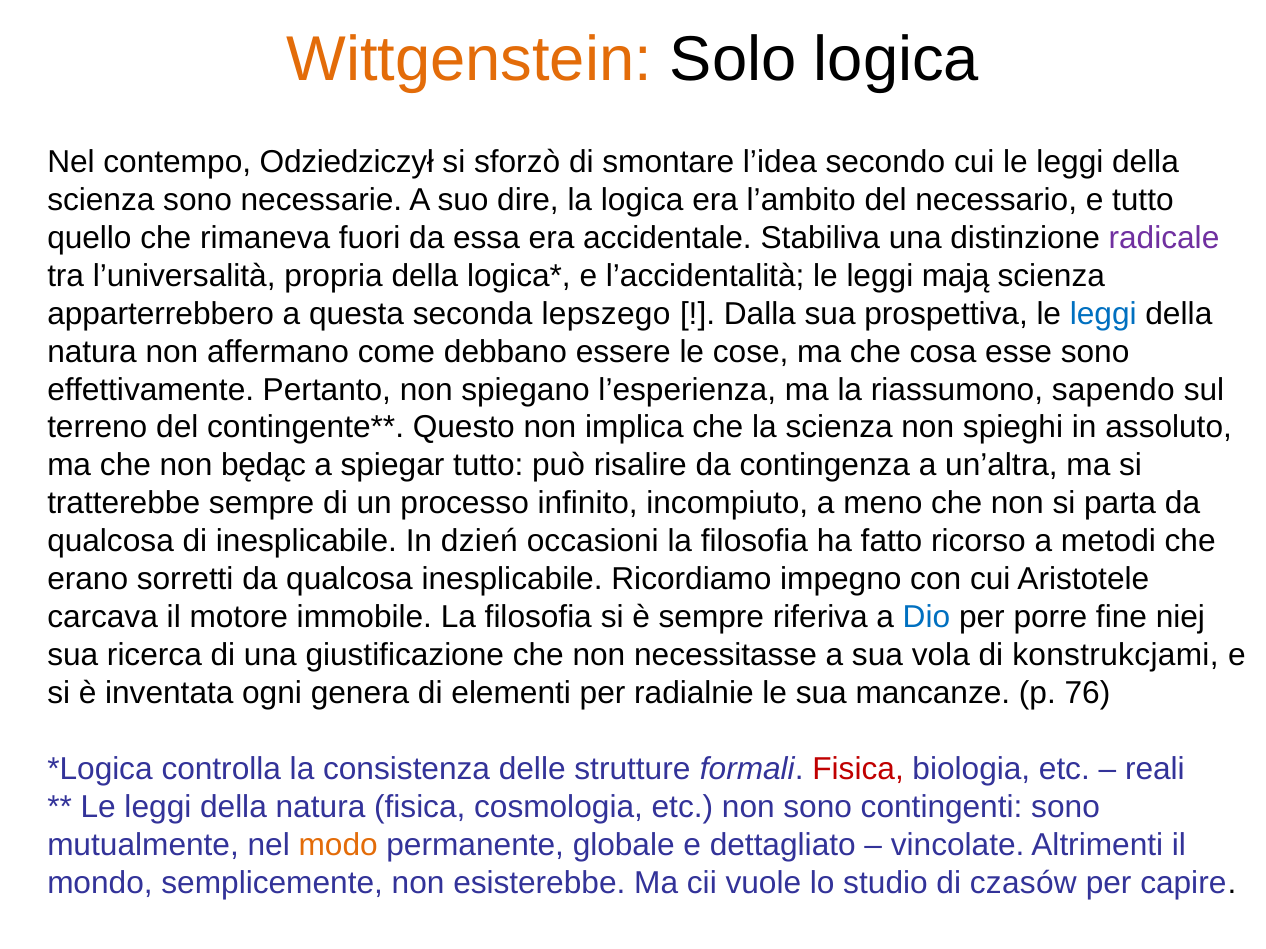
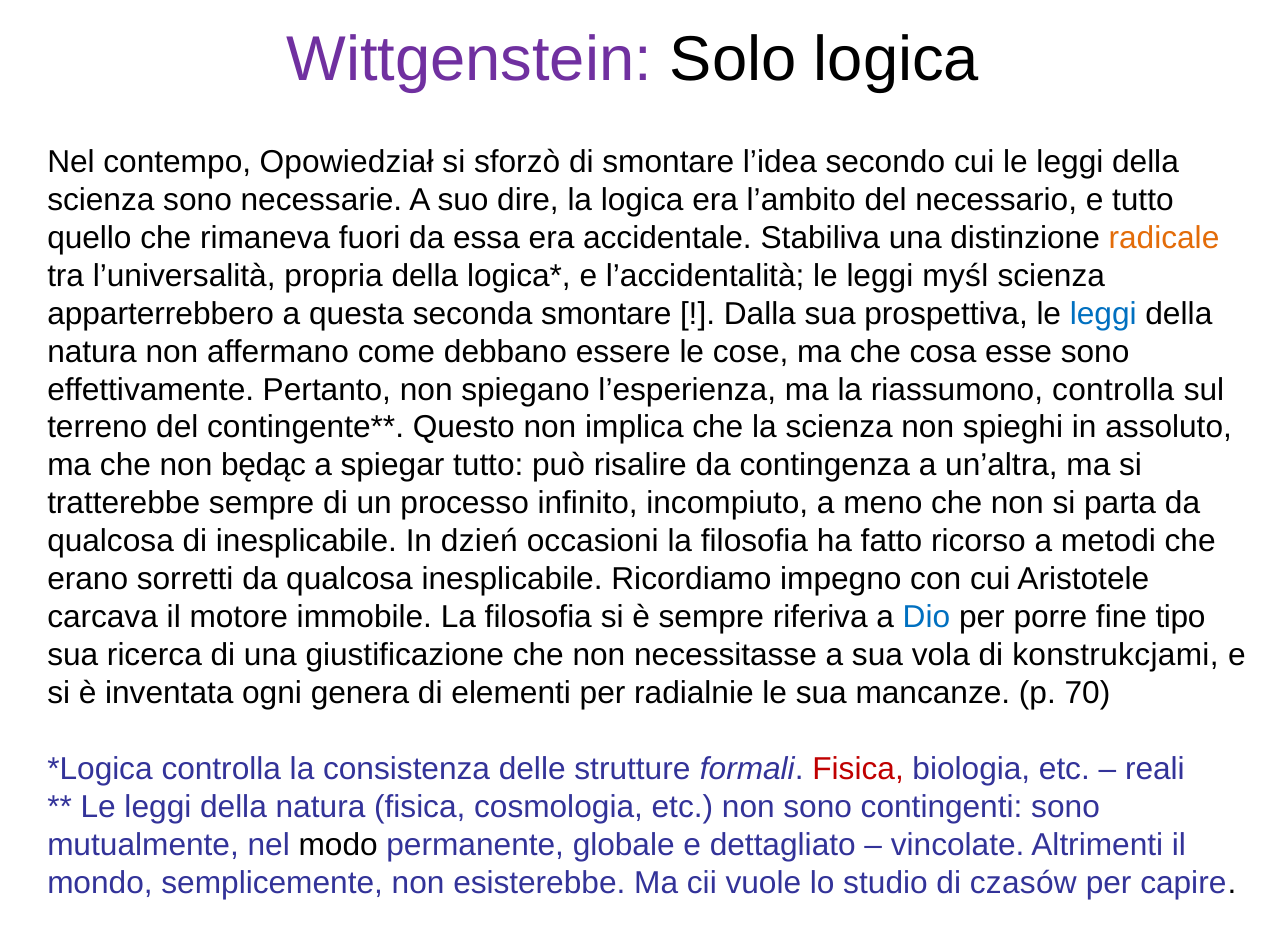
Wittgenstein colour: orange -> purple
Odziedziczył: Odziedziczył -> Opowiedział
radicale colour: purple -> orange
mają: mają -> myśl
seconda lepszego: lepszego -> smontare
riassumono sapendo: sapendo -> controlla
niej: niej -> tipo
76: 76 -> 70
modo colour: orange -> black
